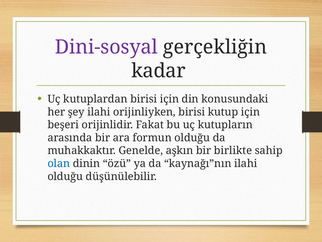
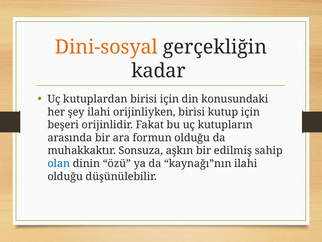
Dini-sosyal colour: purple -> orange
Genelde: Genelde -> Sonsuza
birlikte: birlikte -> edilmiş
